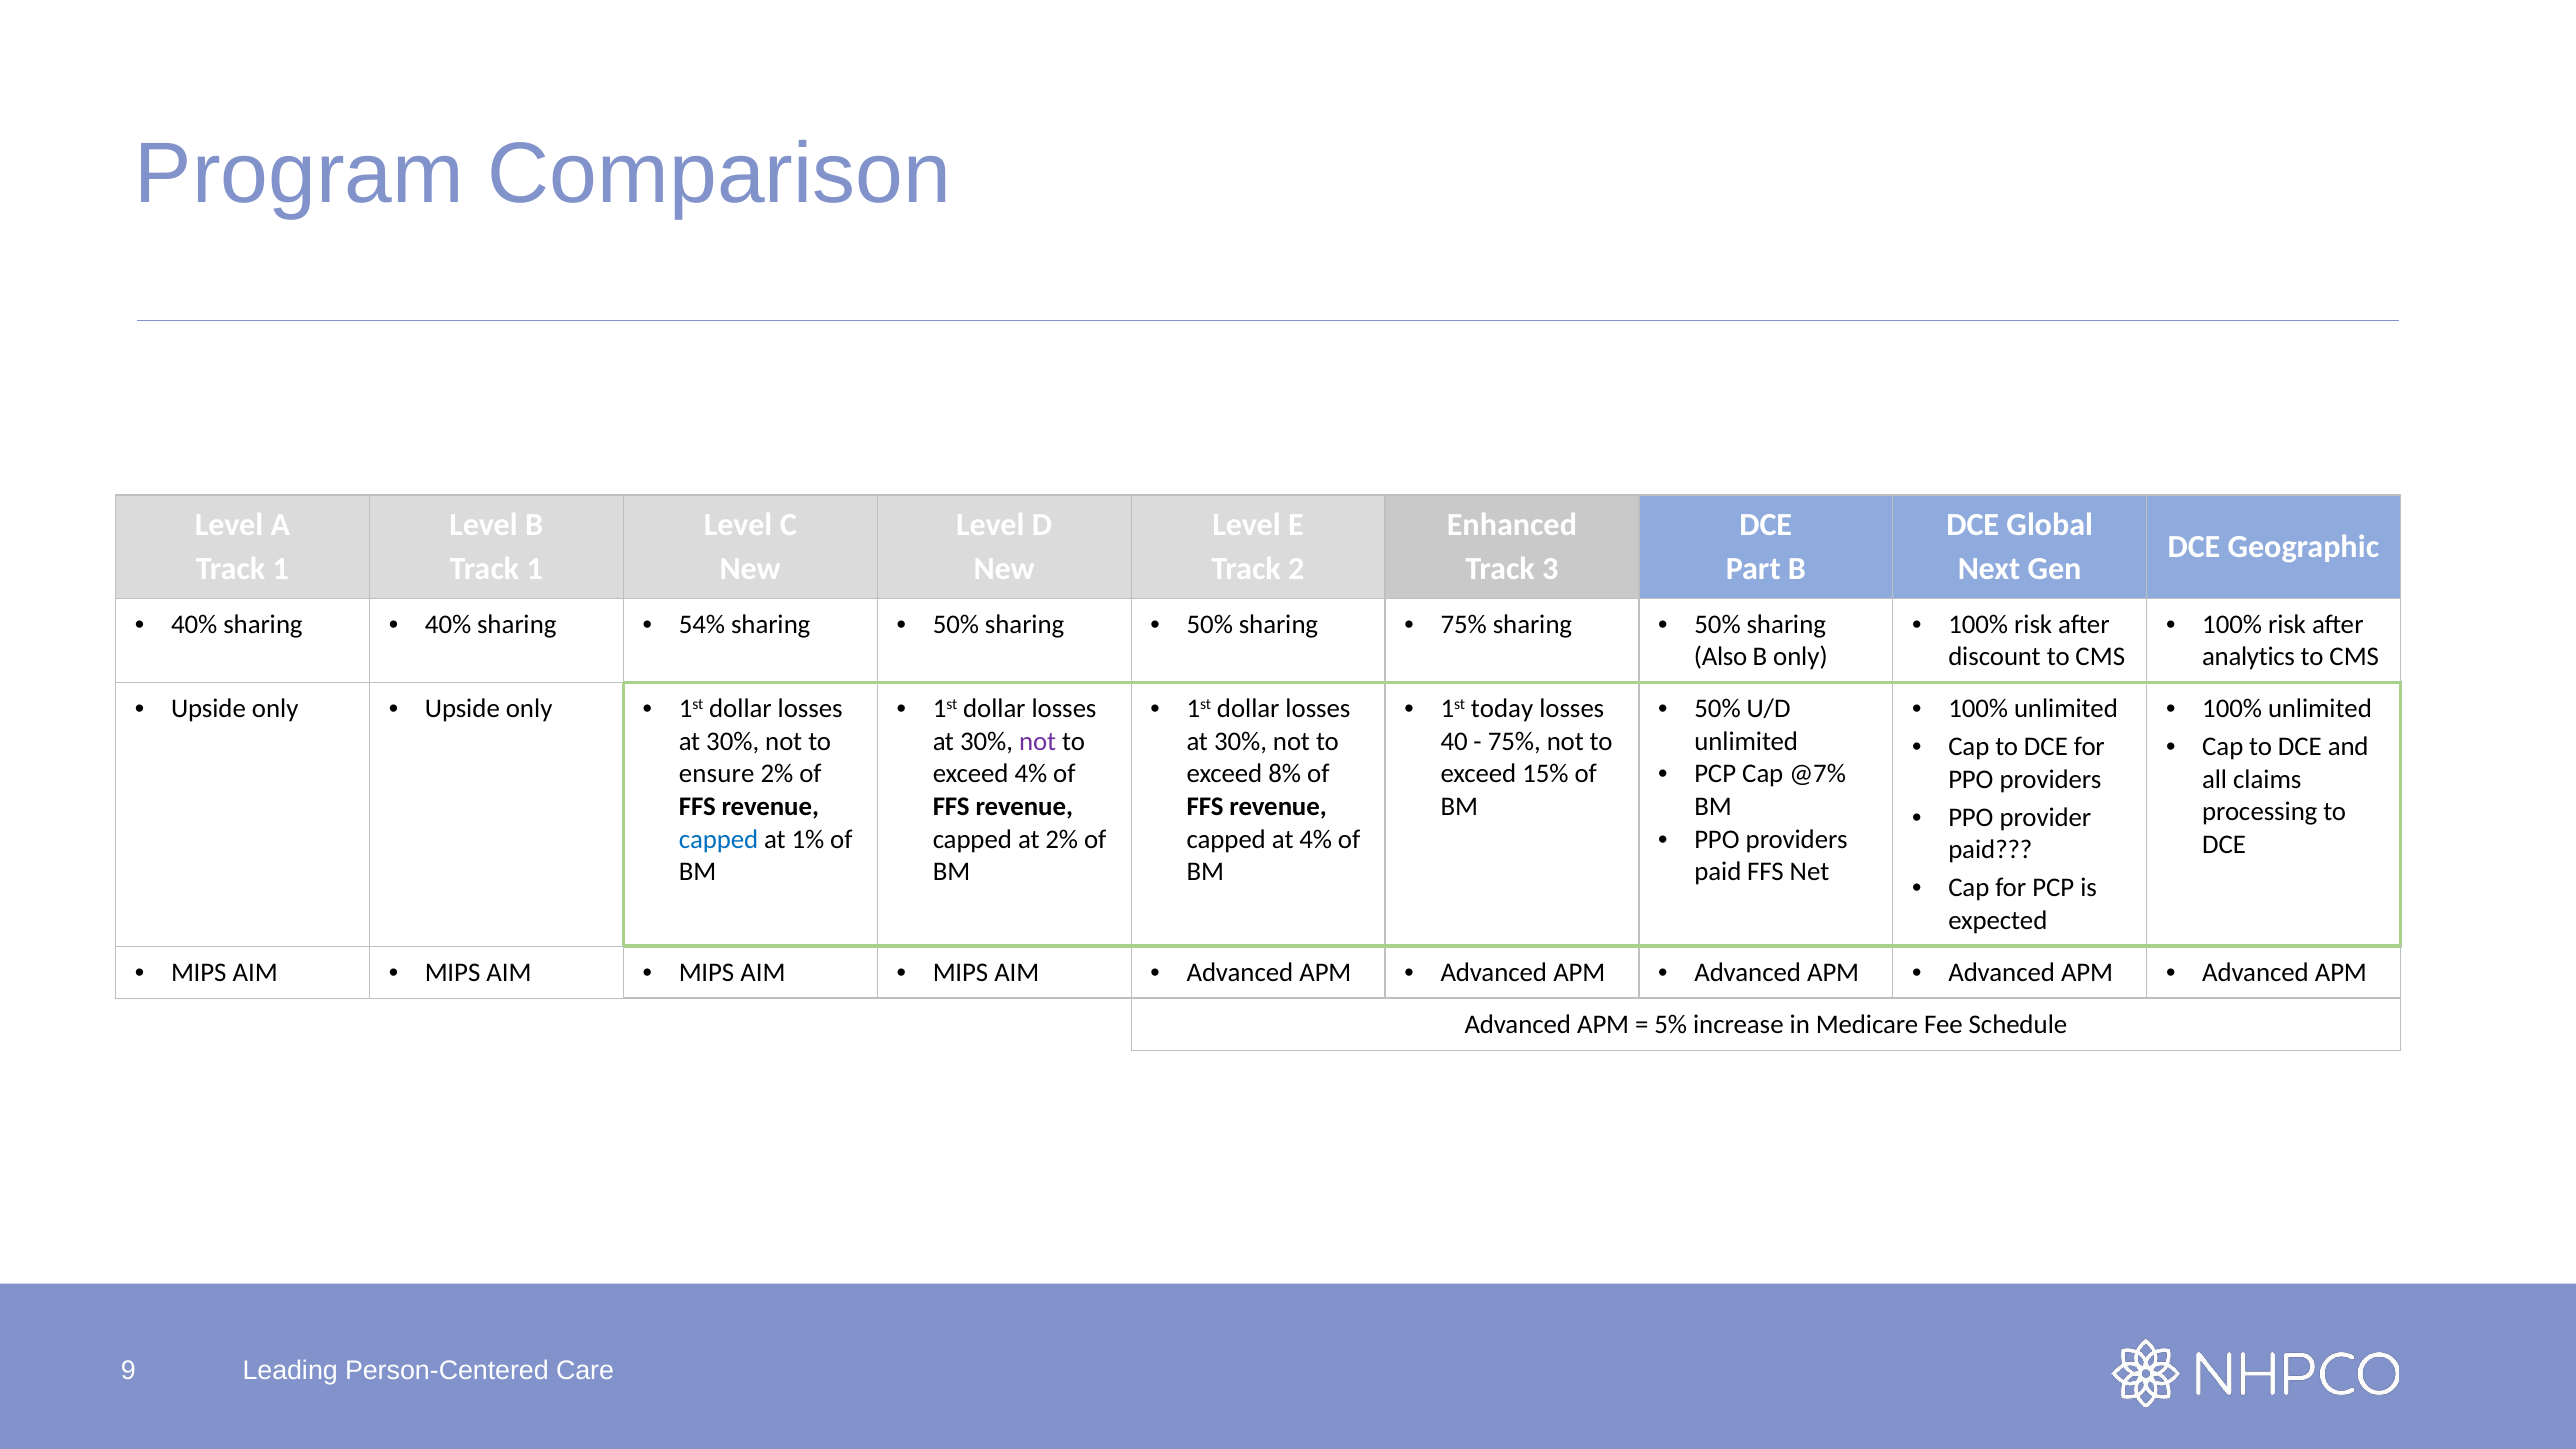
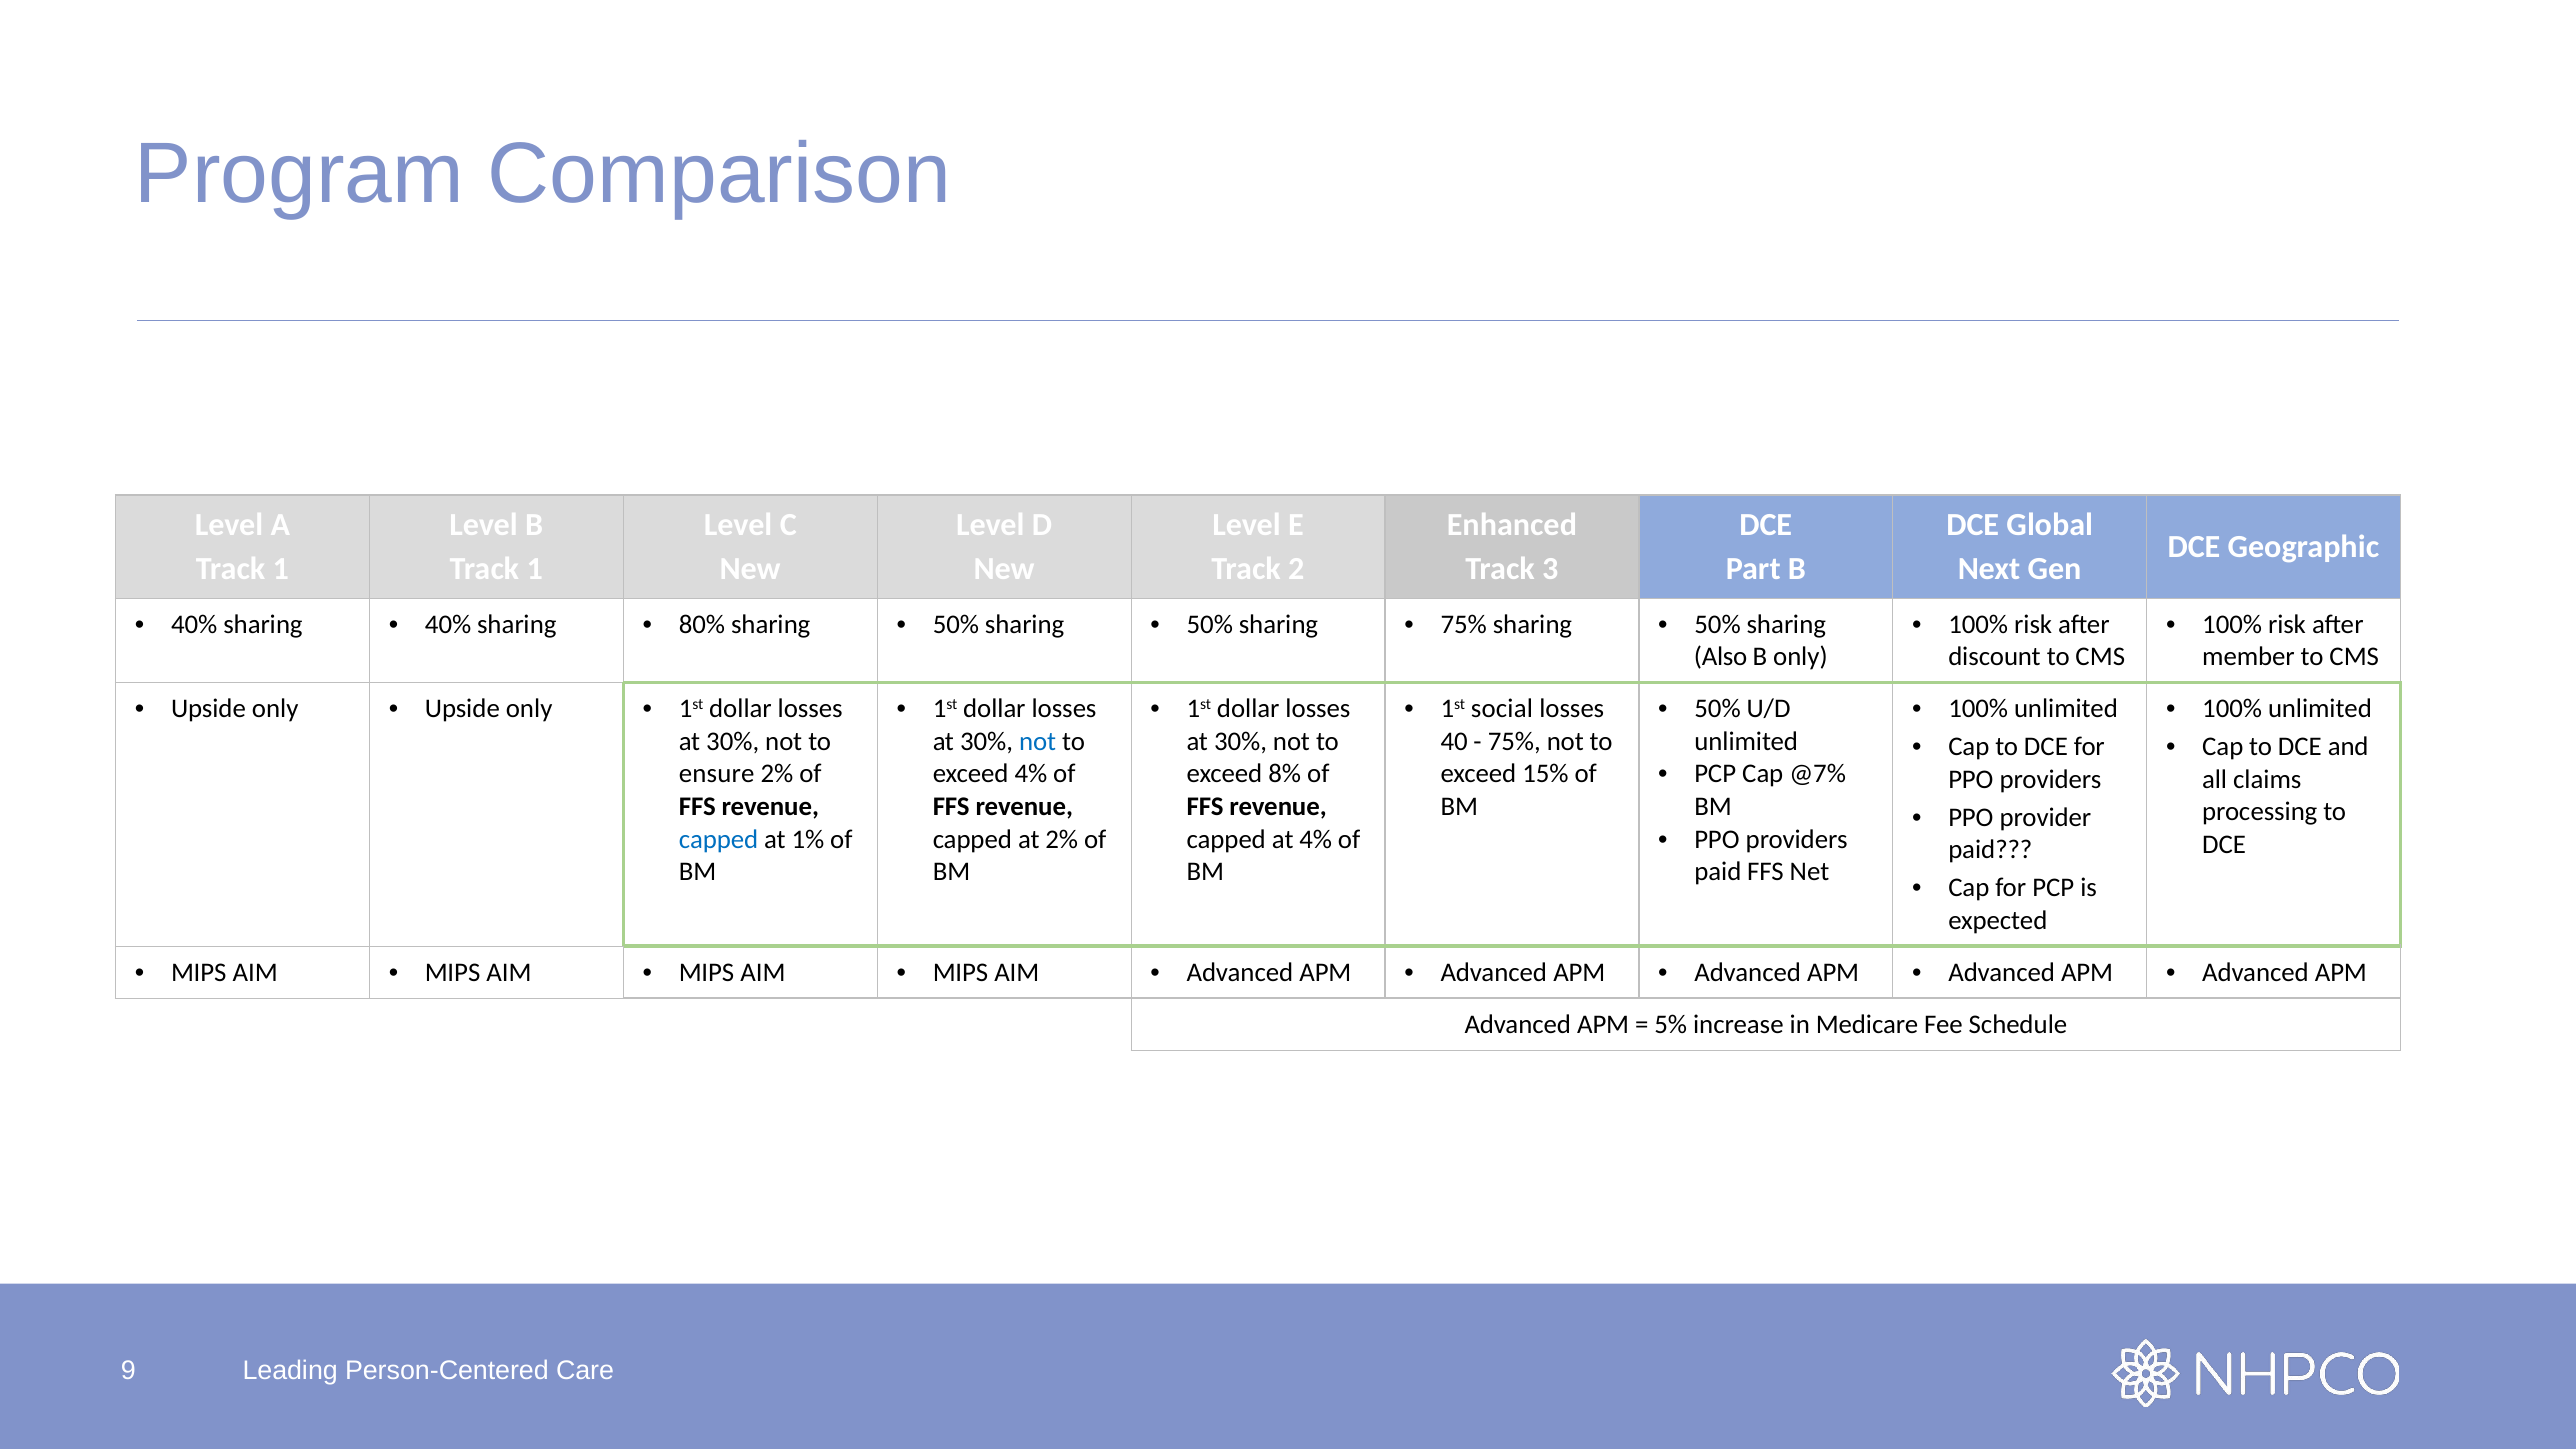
54%: 54% -> 80%
analytics: analytics -> member
today: today -> social
not at (1038, 741) colour: purple -> blue
